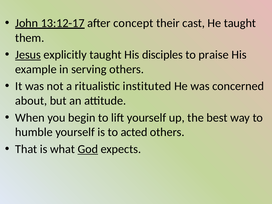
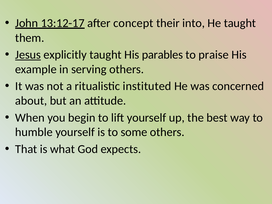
cast: cast -> into
disciples: disciples -> parables
acted: acted -> some
God underline: present -> none
